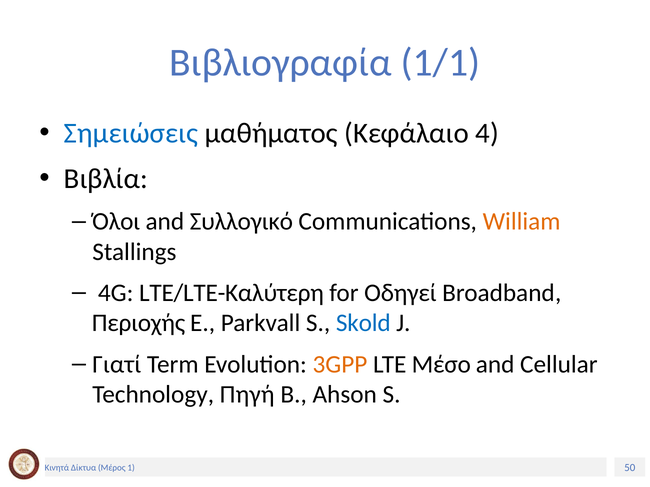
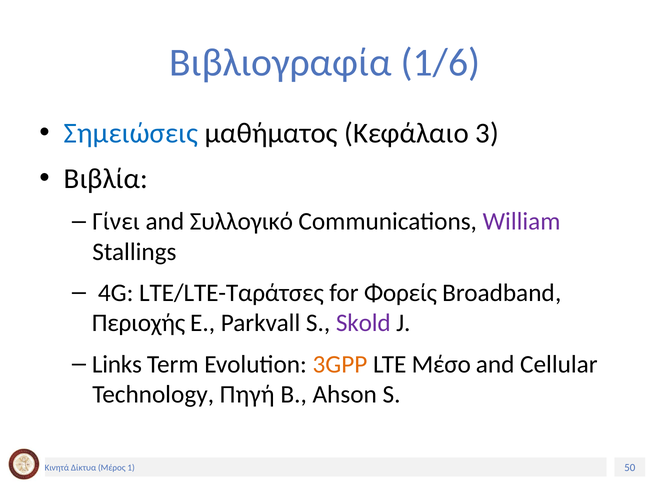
1/1: 1/1 -> 1/6
4: 4 -> 3
Όλοι: Όλοι -> Γίνει
William colour: orange -> purple
LTE/LTE-Καλύτερη: LTE/LTE-Καλύτερη -> LTE/LTE-Ταράτσες
Οδηγεί: Οδηγεί -> Φορείς
Skold colour: blue -> purple
Γιατί: Γιατί -> Links
